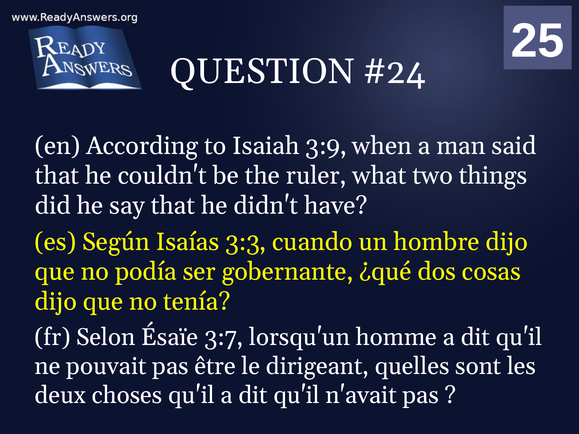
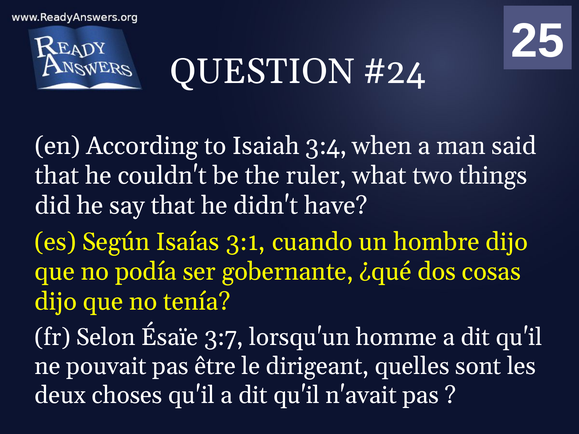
3:9: 3:9 -> 3:4
3:3: 3:3 -> 3:1
